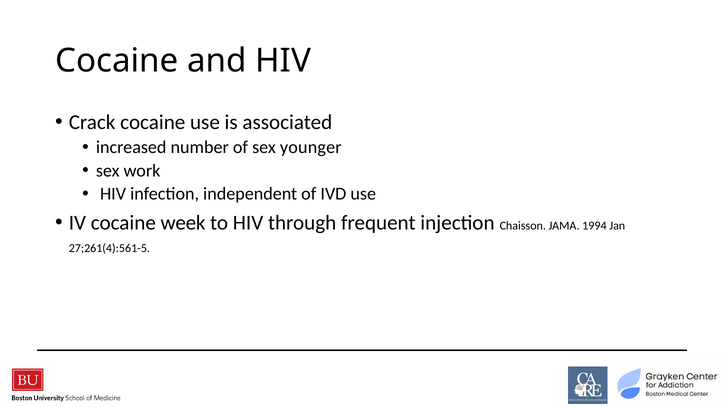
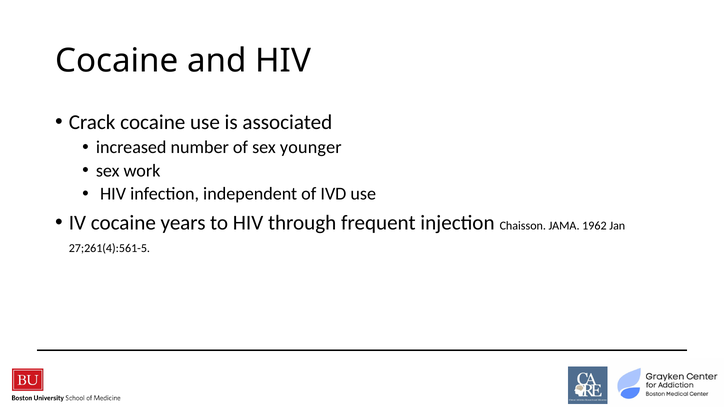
week: week -> years
1994: 1994 -> 1962
